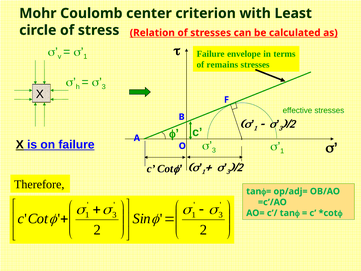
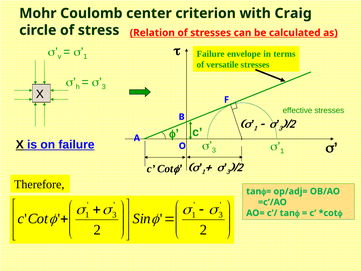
Least: Least -> Craig
remains: remains -> versatile
